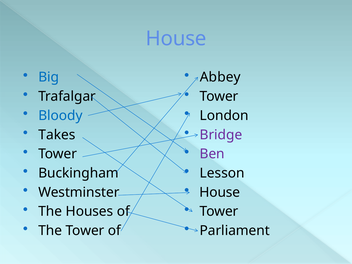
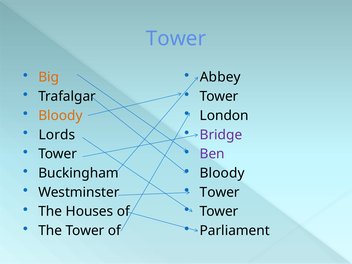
House at (176, 39): House -> Tower
Big colour: blue -> orange
Bloody at (60, 116) colour: blue -> orange
Takes: Takes -> Lords
Lesson at (222, 173): Lesson -> Bloody
House at (220, 192): House -> Tower
